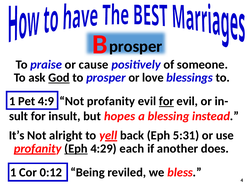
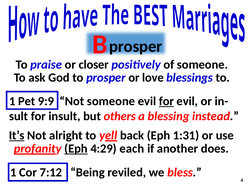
cause: cause -> closer
God underline: present -> none
4:9: 4:9 -> 9:9
Not profanity: profanity -> someone
hopes: hopes -> others
It’s underline: none -> present
5:31: 5:31 -> 1:31
0:12: 0:12 -> 7:12
